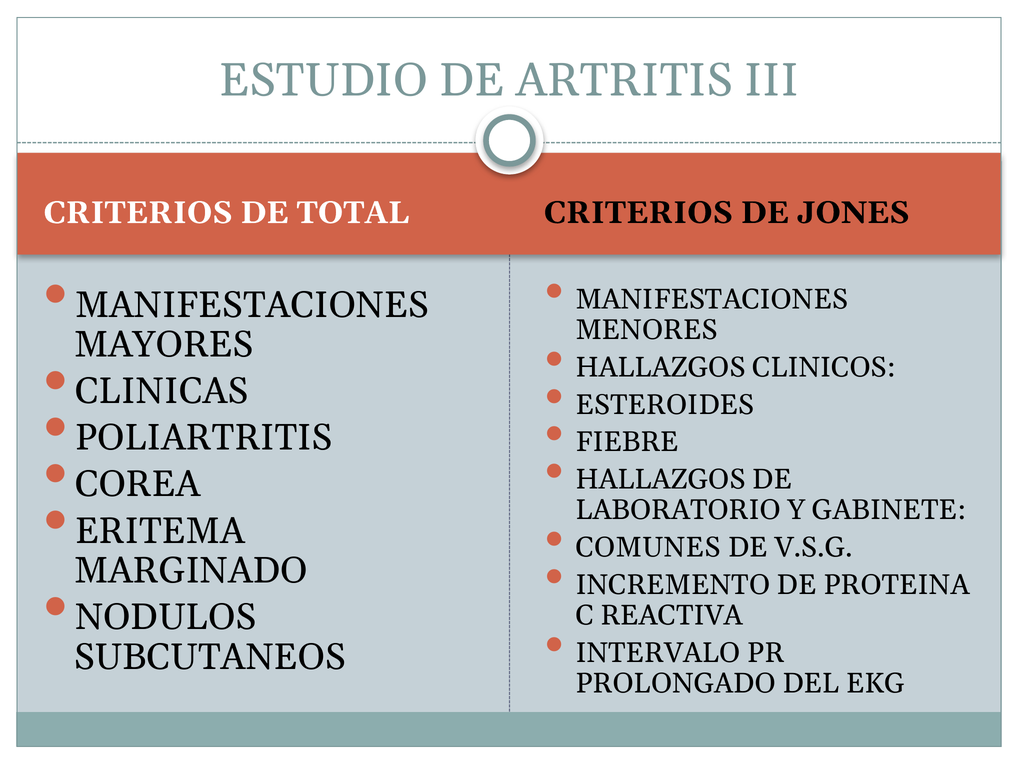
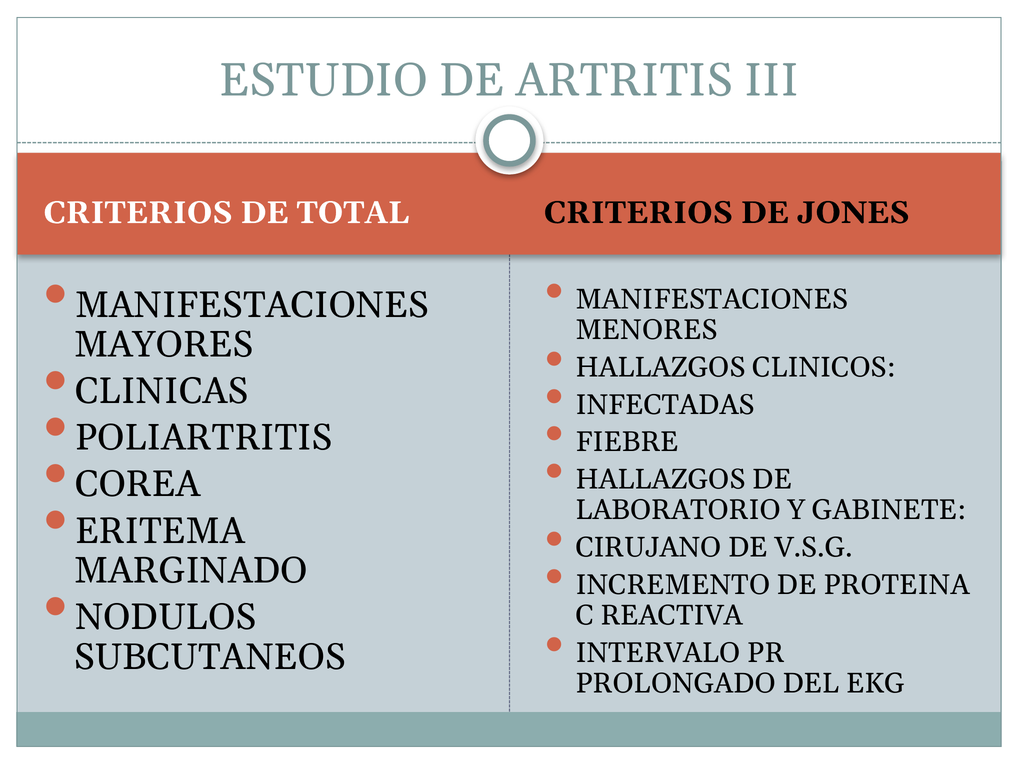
ESTEROIDES: ESTEROIDES -> INFECTADAS
COMUNES: COMUNES -> CIRUJANO
